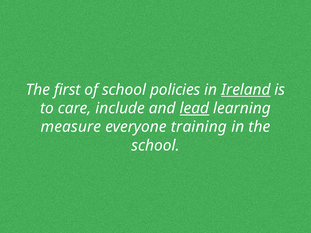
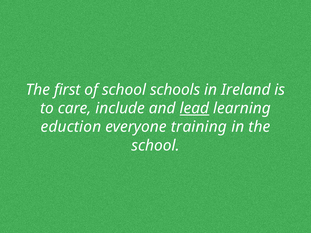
policies: policies -> schools
Ireland underline: present -> none
measure: measure -> eduction
